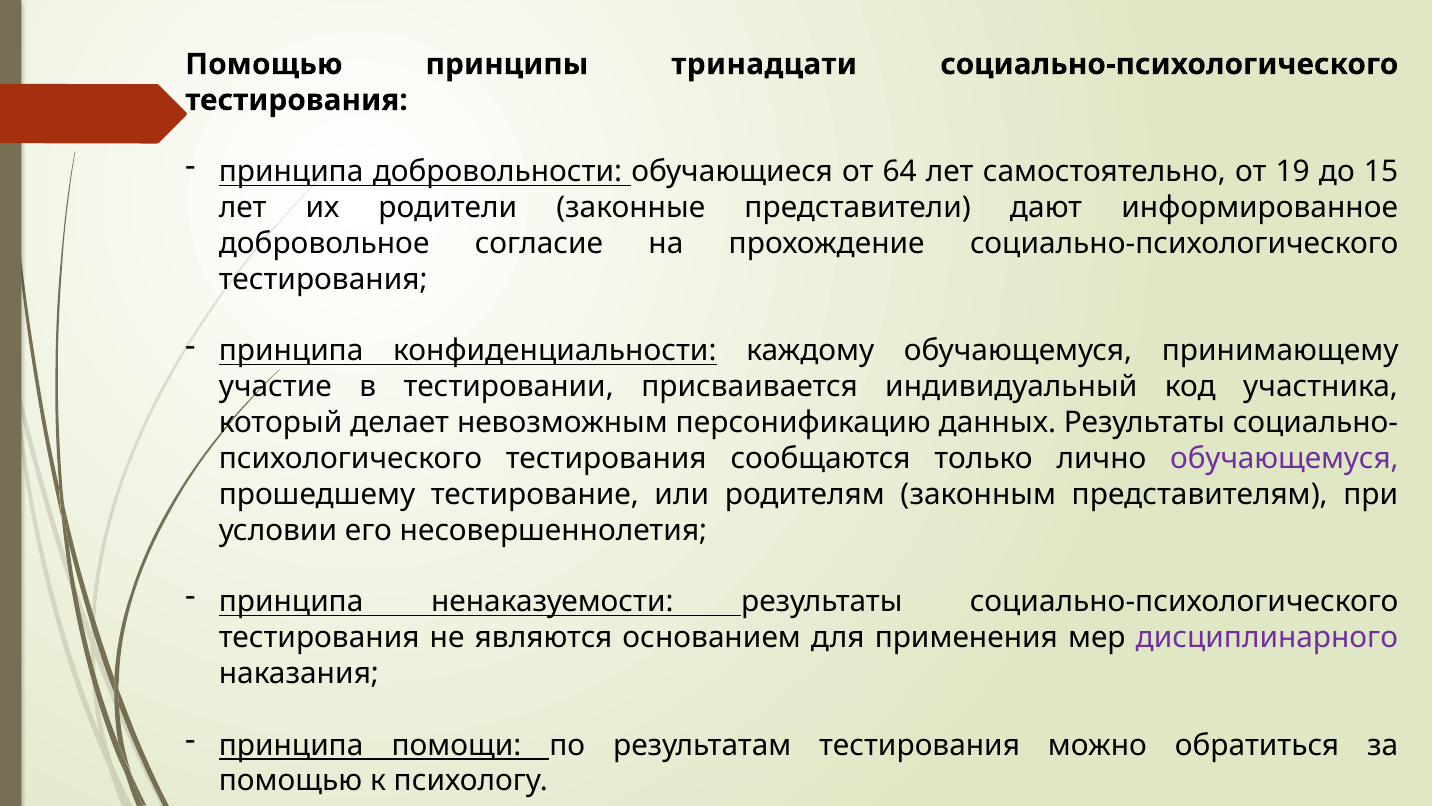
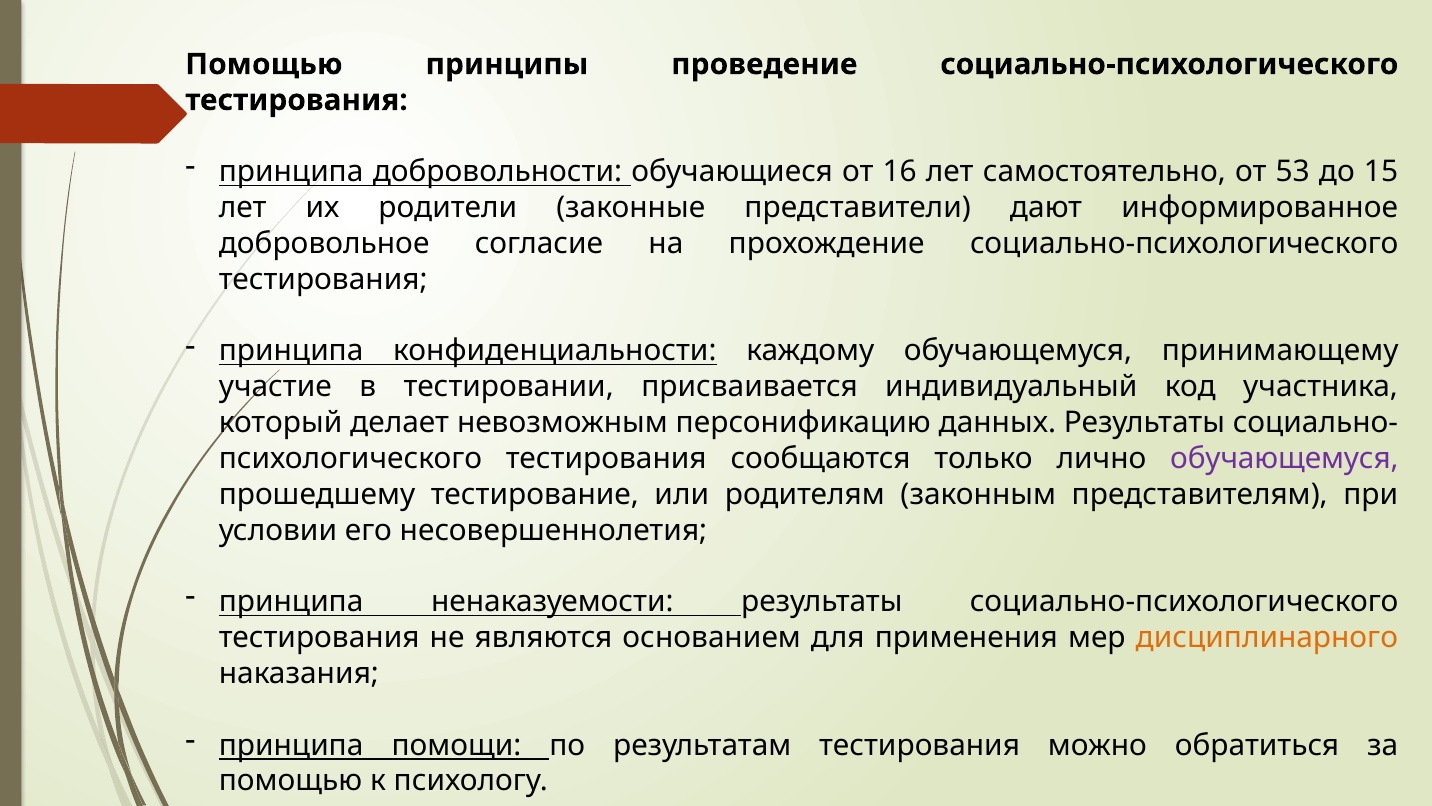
тринадцати: тринадцати -> проведение
64: 64 -> 16
19: 19 -> 53
дисциплинарного colour: purple -> orange
